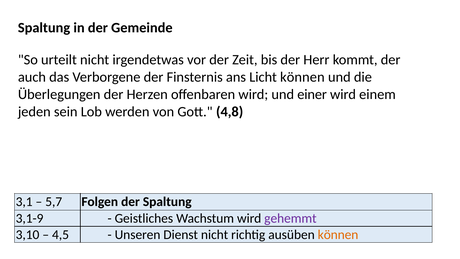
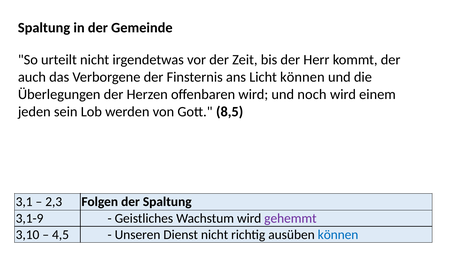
einer: einer -> noch
4,8: 4,8 -> 8,5
5,7: 5,7 -> 2,3
können at (338, 234) colour: orange -> blue
